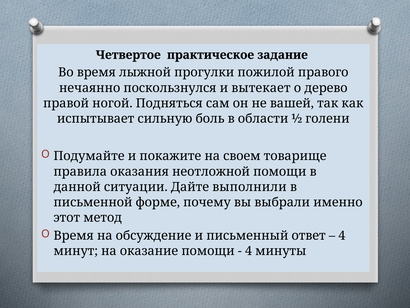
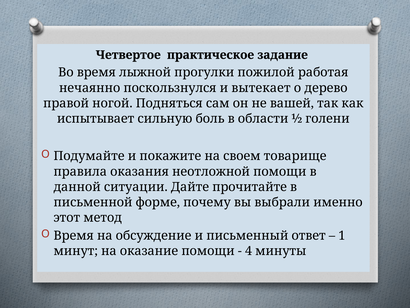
правого: правого -> работая
выполнили: выполнили -> прочитайте
4 at (342, 235): 4 -> 1
